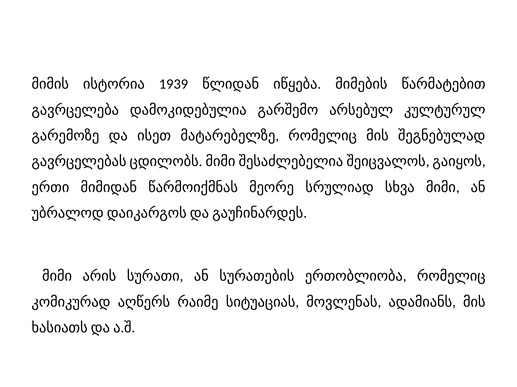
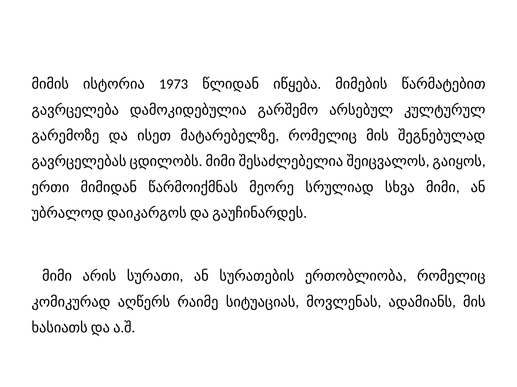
1939: 1939 -> 1973
